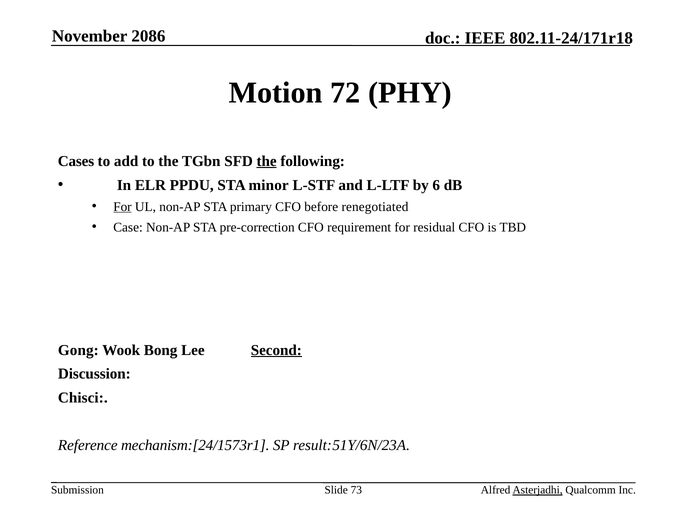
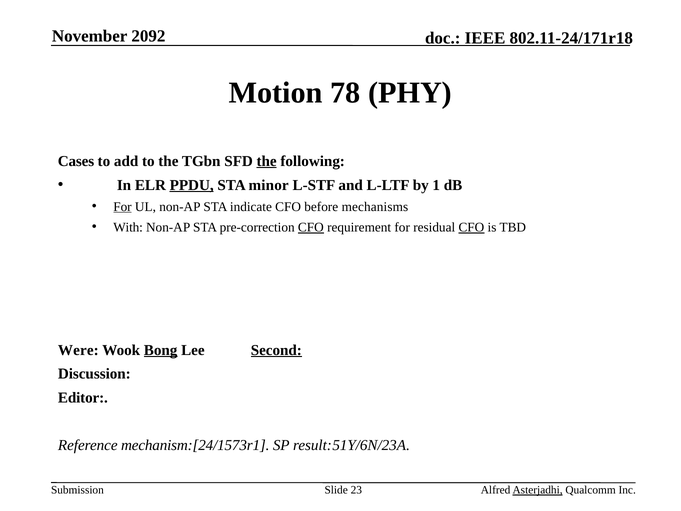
2086: 2086 -> 2092
72: 72 -> 78
PPDU underline: none -> present
6: 6 -> 1
primary: primary -> indicate
renegotiated: renegotiated -> mechanisms
Case: Case -> With
CFO at (311, 227) underline: none -> present
CFO at (471, 227) underline: none -> present
Gong: Gong -> Were
Bong underline: none -> present
Chisci: Chisci -> Editor
73: 73 -> 23
